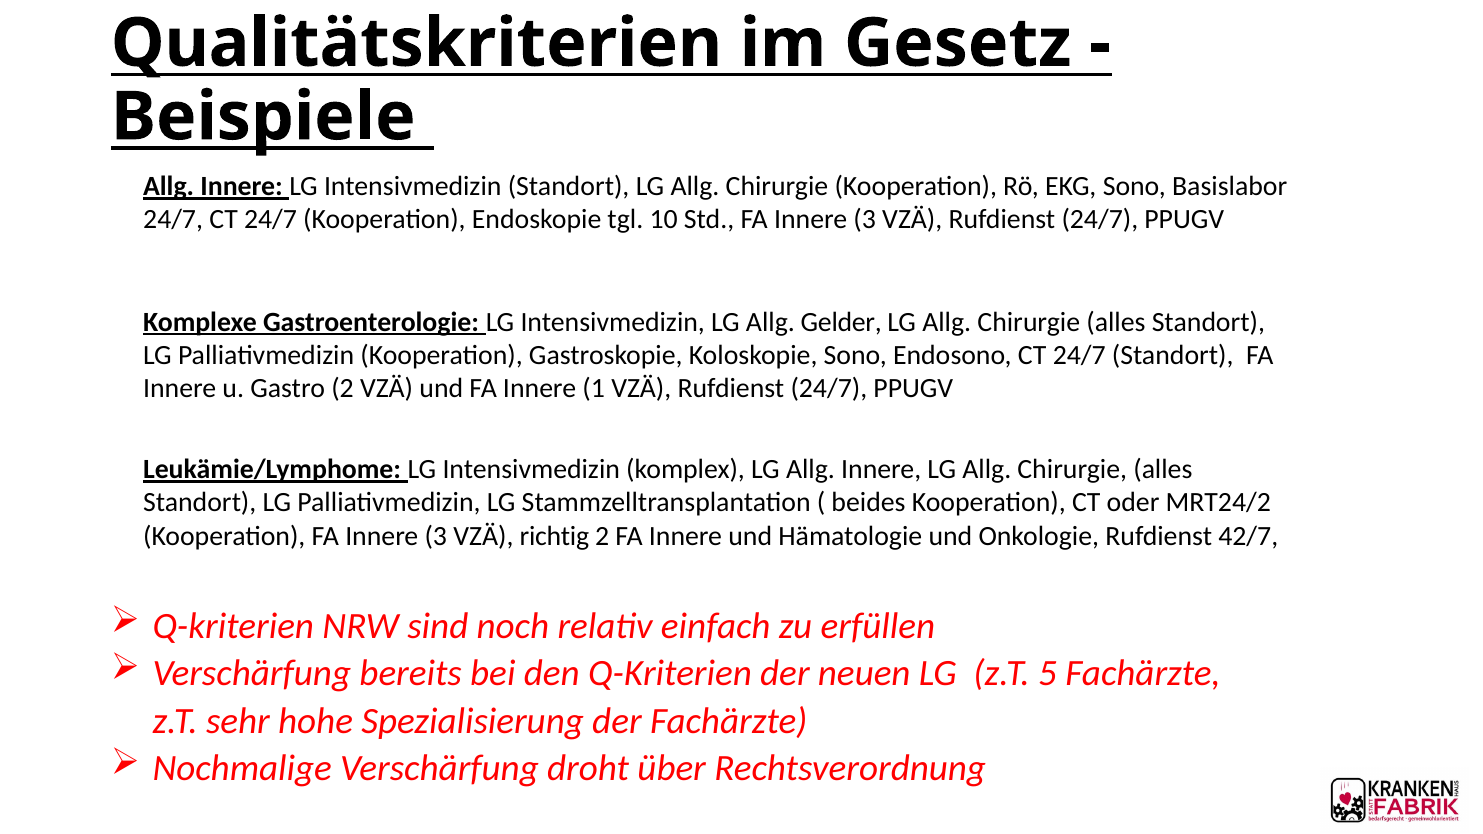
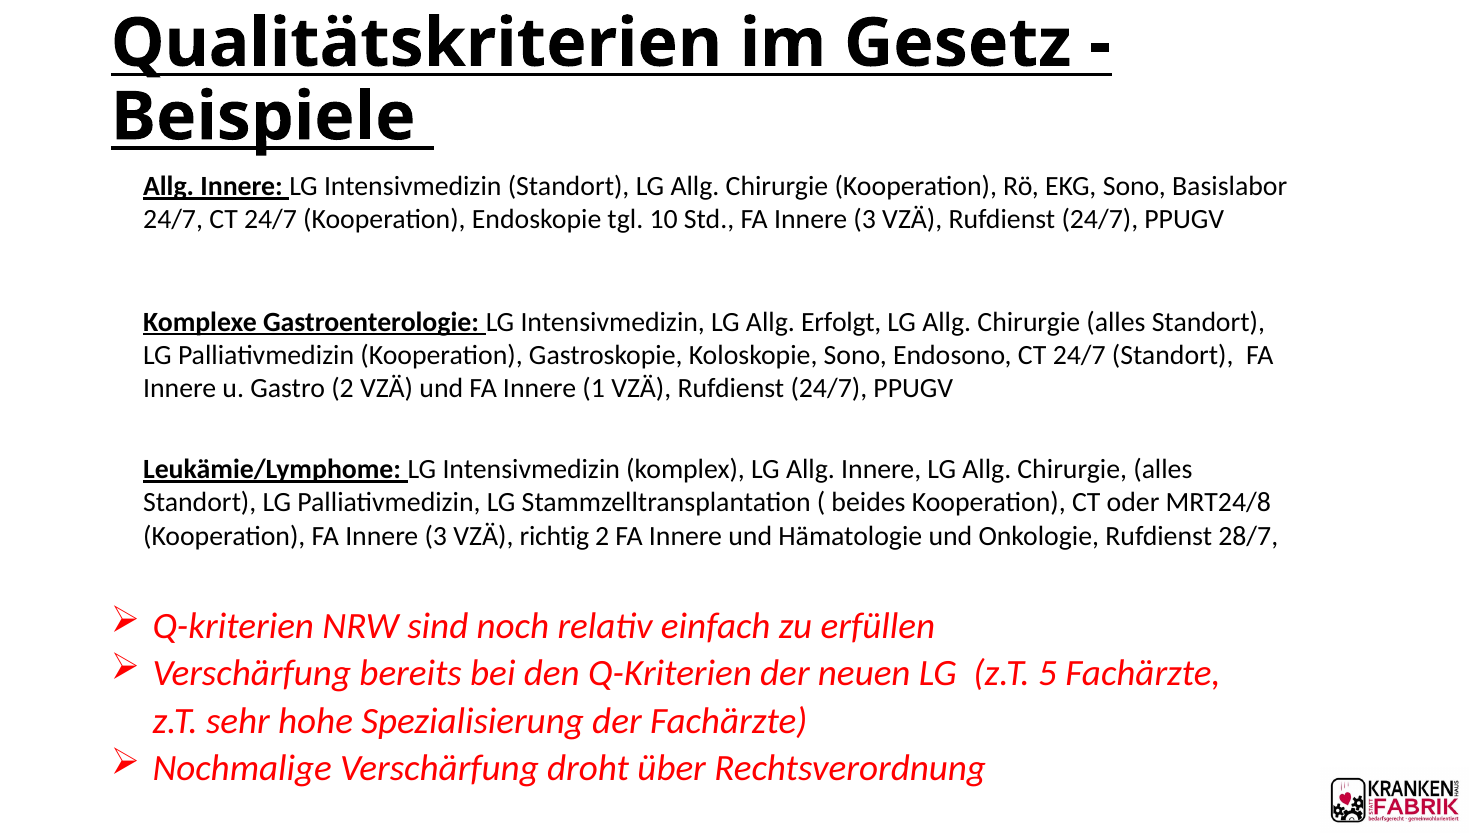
Gelder: Gelder -> Erfolgt
MRT24/2: MRT24/2 -> MRT24/8
42/7: 42/7 -> 28/7
